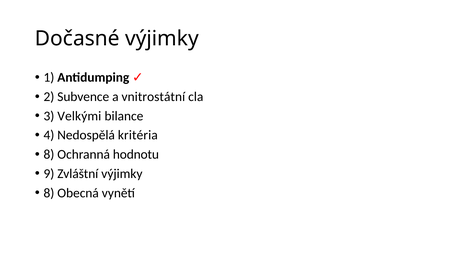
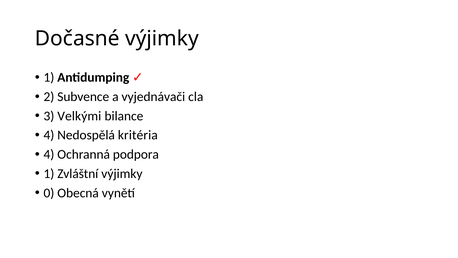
vnitrostátní: vnitrostátní -> vyjednávači
8 at (49, 154): 8 -> 4
hodnotu: hodnotu -> podpora
9 at (49, 173): 9 -> 1
8 at (49, 193): 8 -> 0
